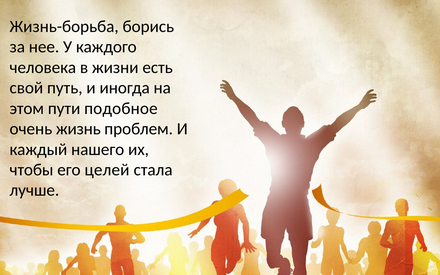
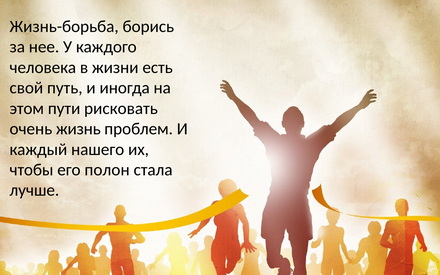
подобное: подобное -> рисковать
целей: целей -> полон
